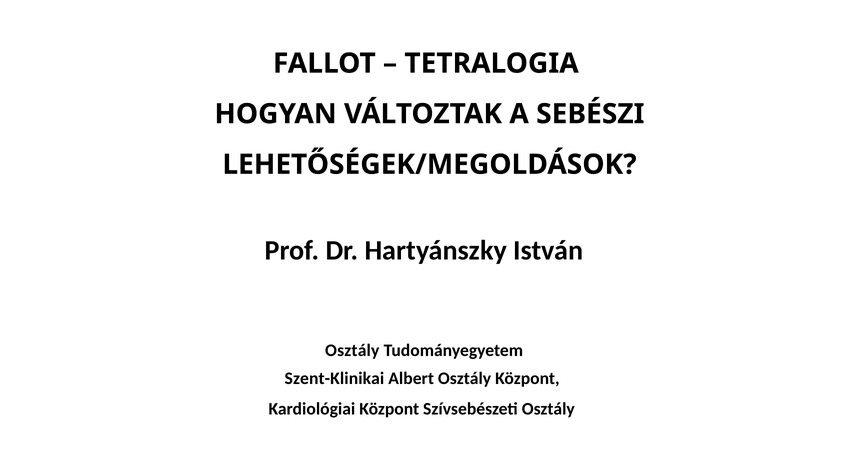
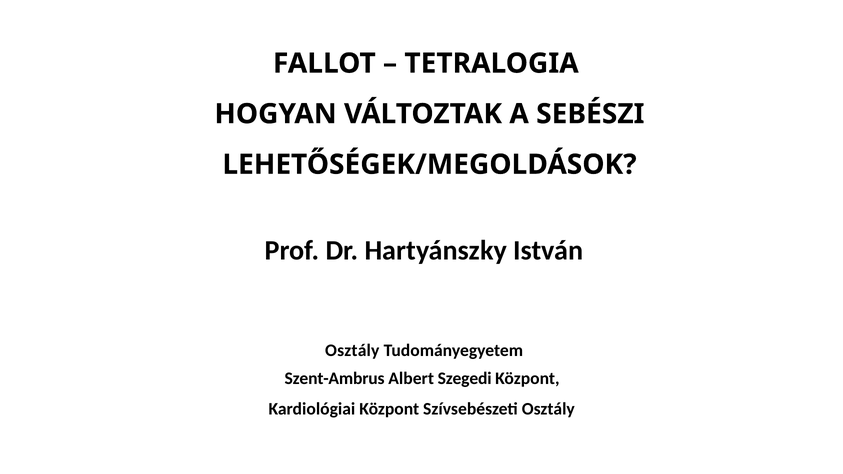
Szent-Klinikai: Szent-Klinikai -> Szent-Ambrus
Albert Osztály: Osztály -> Szegedi
